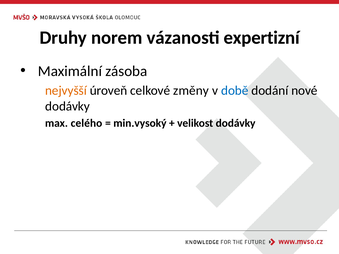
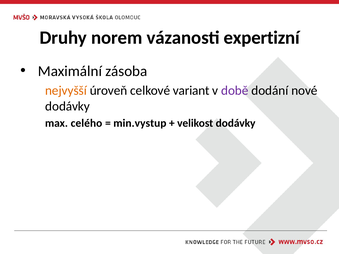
změny: změny -> variant
době colour: blue -> purple
min.vysoký: min.vysoký -> min.vystup
